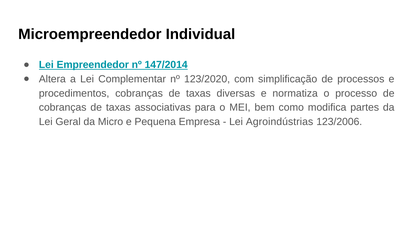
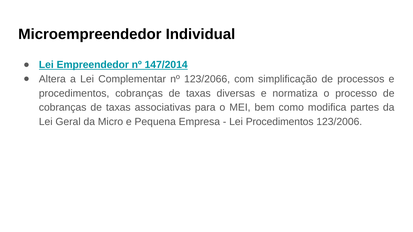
123/2020: 123/2020 -> 123/2066
Lei Agroindústrias: Agroindústrias -> Procedimentos
